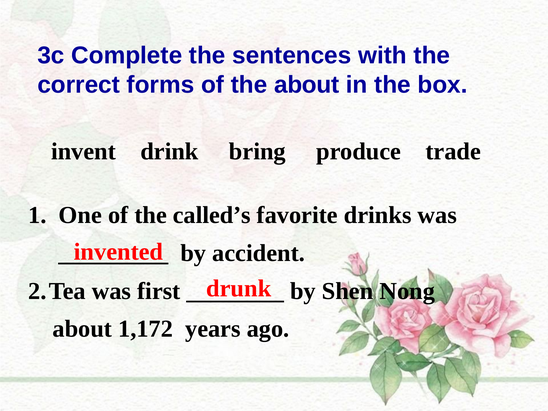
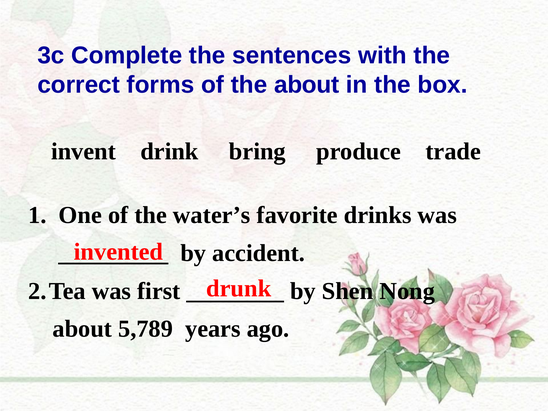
called’s: called’s -> water’s
1,172: 1,172 -> 5,789
